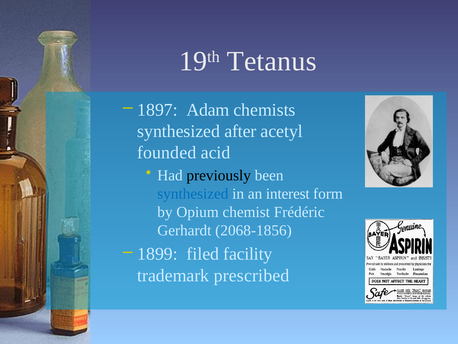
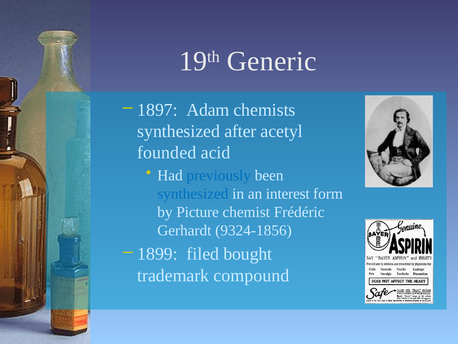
Tetanus: Tetanus -> Generic
previously colour: black -> blue
Opium: Opium -> Picture
2068-1856: 2068-1856 -> 9324-1856
facility: facility -> bought
prescribed: prescribed -> compound
